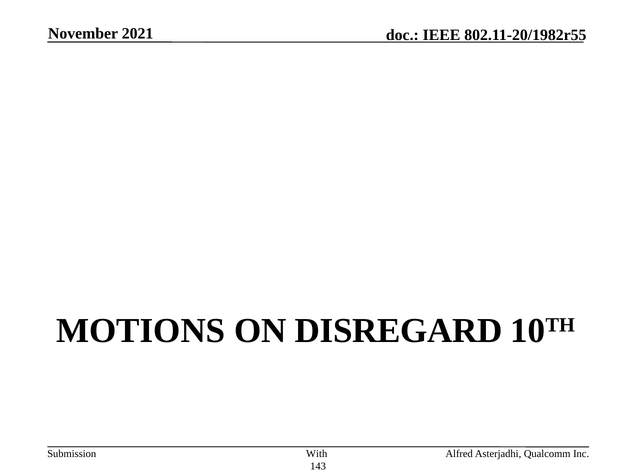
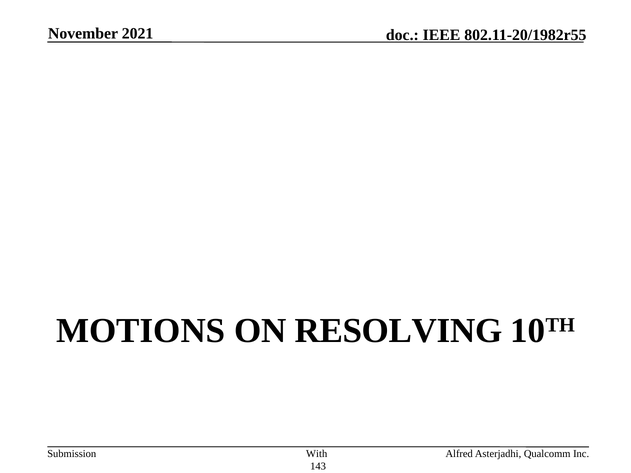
DISREGARD: DISREGARD -> RESOLVING
